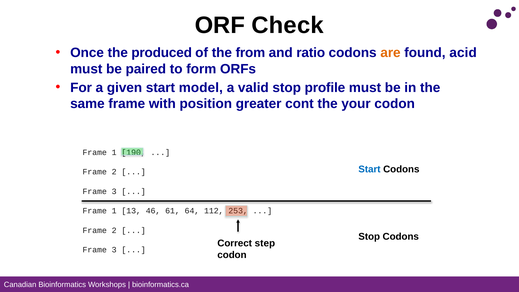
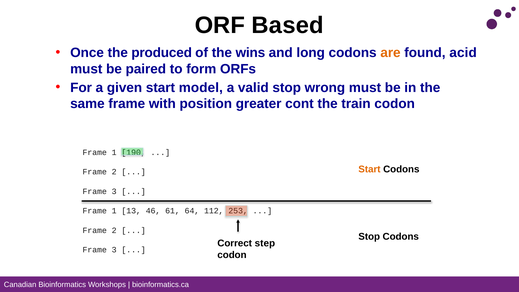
Check: Check -> Based
from: from -> wins
ratio: ratio -> long
profile: profile -> wrong
your: your -> train
Start at (369, 169) colour: blue -> orange
